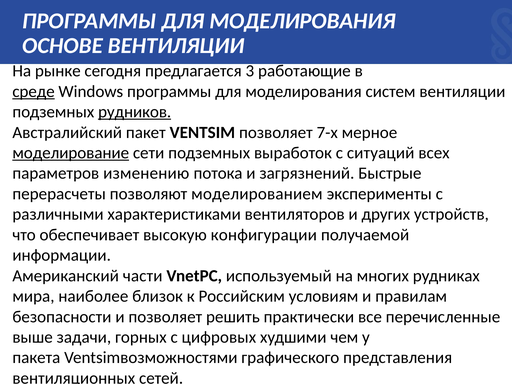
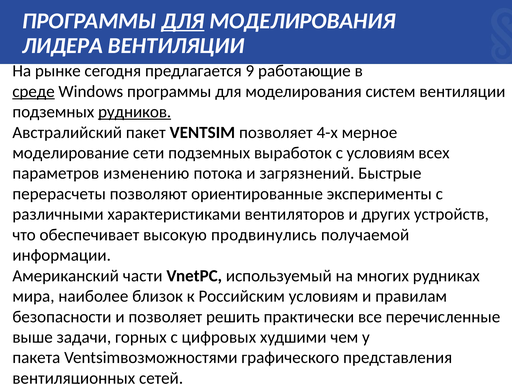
ДЛЯ at (183, 21) underline: none -> present
ОСНОВЕ: ОСНОВЕ -> ЛИДЕРА
3: 3 -> 9
7-х: 7-х -> 4-х
моделирование underline: present -> none
с ситуаций: ситуаций -> условиям
моделированием: моделированием -> ориентированные
конфигурации: конфигурации -> продвинулись
